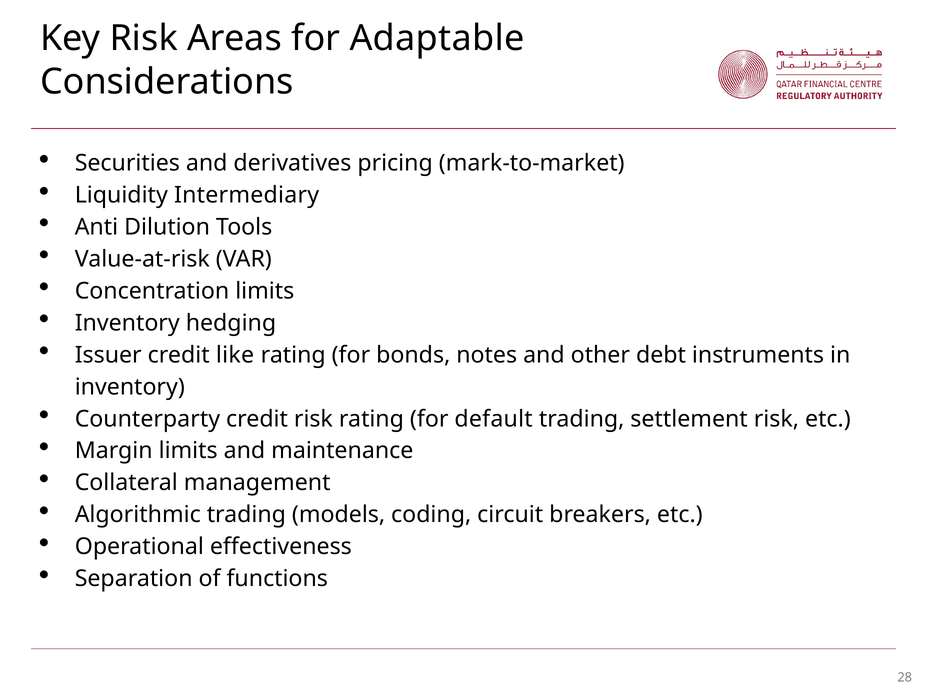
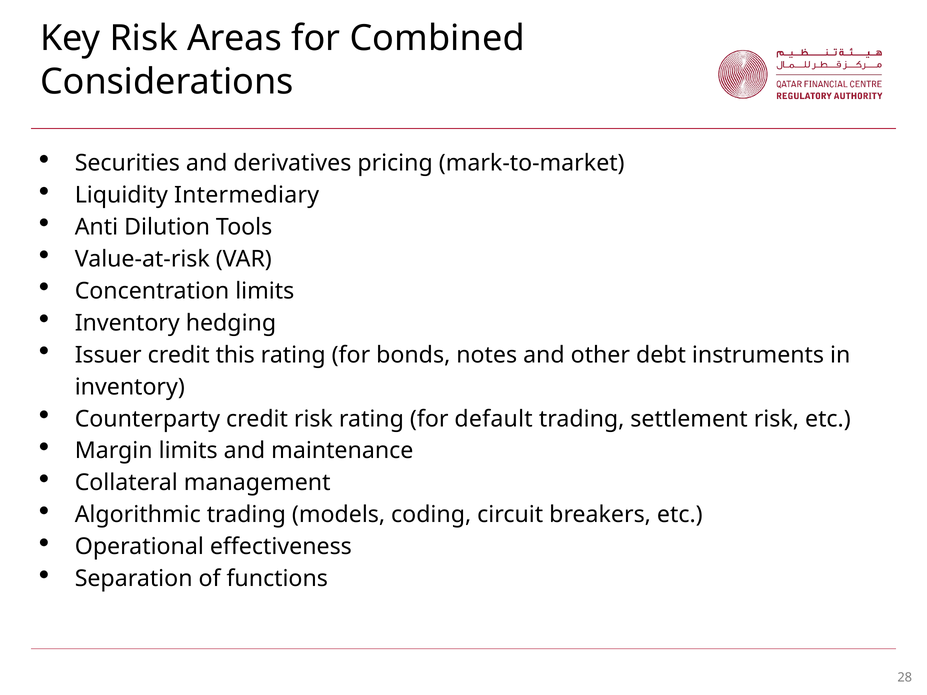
Adaptable: Adaptable -> Combined
like: like -> this
